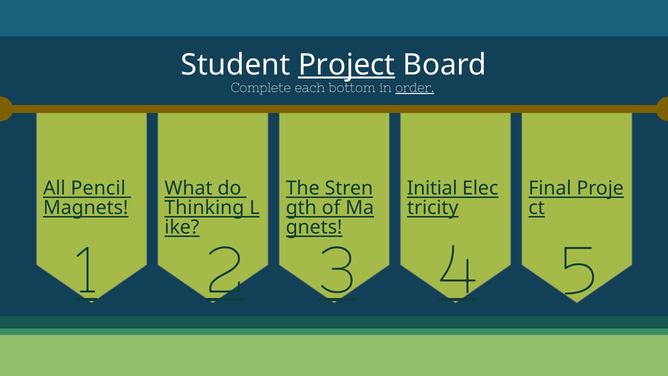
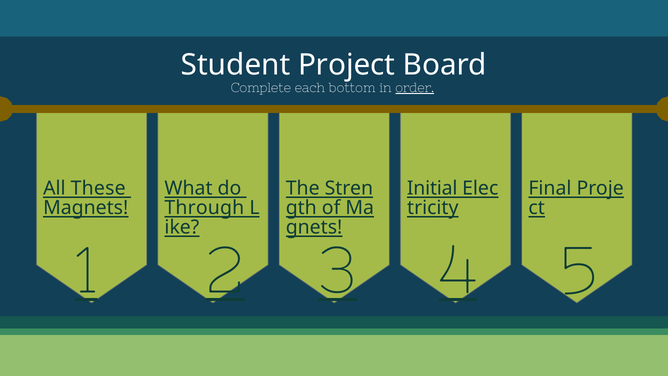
Project underline: present -> none
Pencil: Pencil -> These
Thinking: Thinking -> Through
